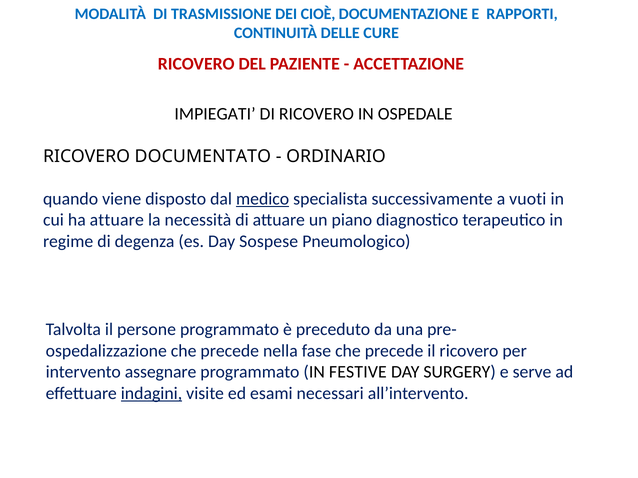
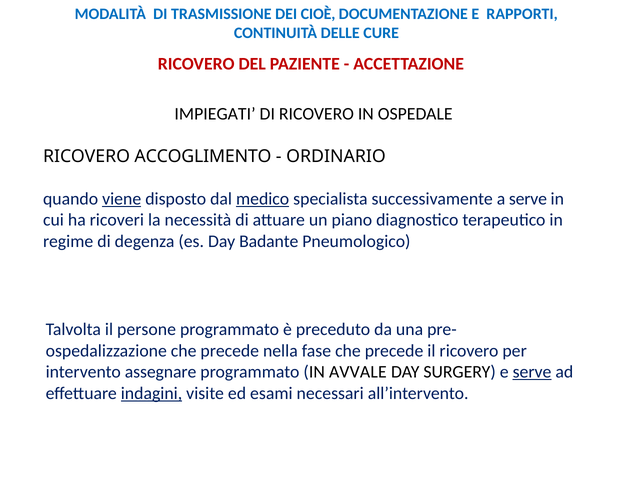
DOCUMENTATO: DOCUMENTATO -> ACCOGLIMENTO
viene underline: none -> present
a vuoti: vuoti -> serve
ha attuare: attuare -> ricoveri
Sospese: Sospese -> Badante
FESTIVE: FESTIVE -> AVVALE
serve at (532, 372) underline: none -> present
